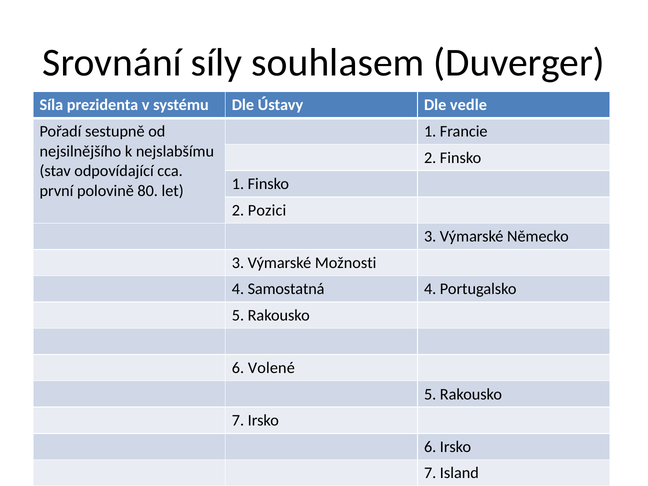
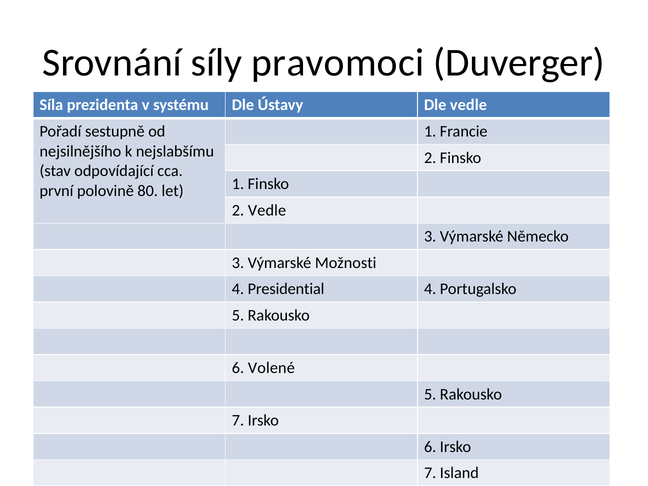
souhlasem: souhlasem -> pravomoci
2 Pozici: Pozici -> Vedle
Samostatná: Samostatná -> Presidential
